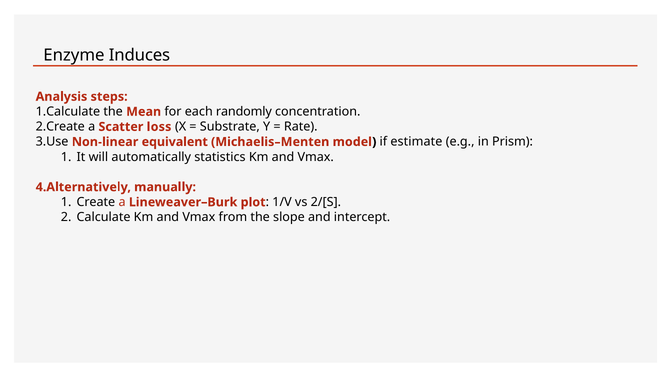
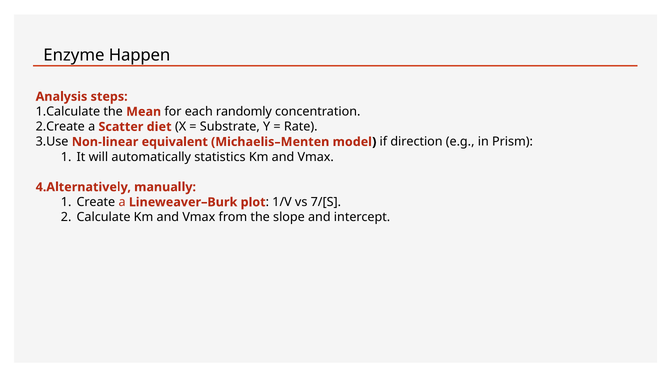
Induces: Induces -> Happen
loss: loss -> diet
estimate: estimate -> direction
2/[S: 2/[S -> 7/[S
